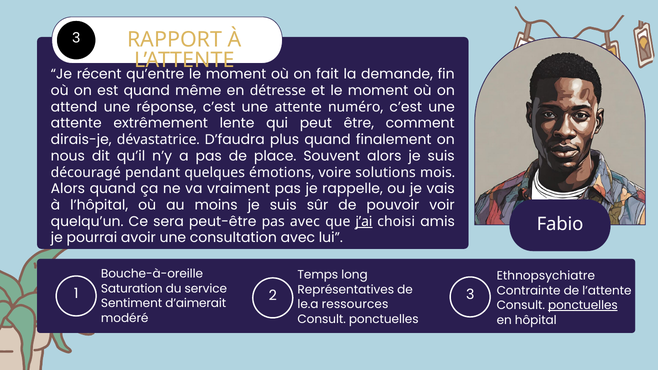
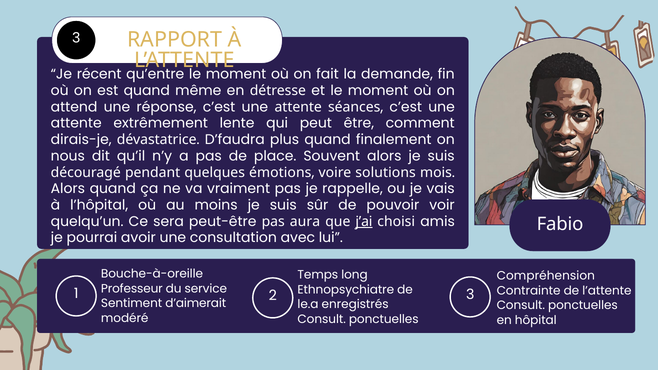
numéro: numéro -> séances
pas avec: avec -> aura
Ethnopsychiatre: Ethnopsychiatre -> Compréhension
Saturation: Saturation -> Professeur
Représentatives: Représentatives -> Ethnopsychiatre
ressources: ressources -> enregistrés
ponctuelles at (583, 305) underline: present -> none
